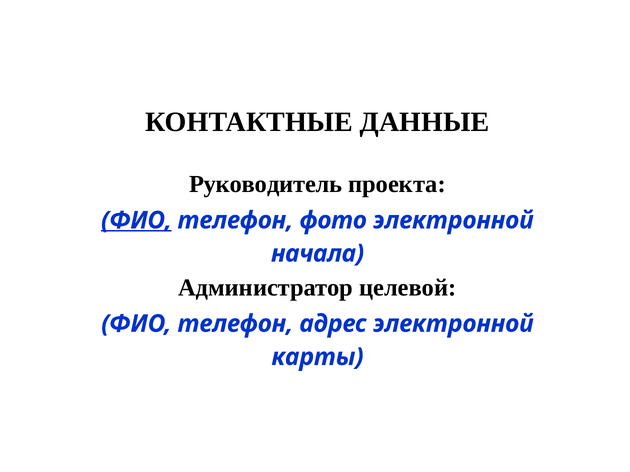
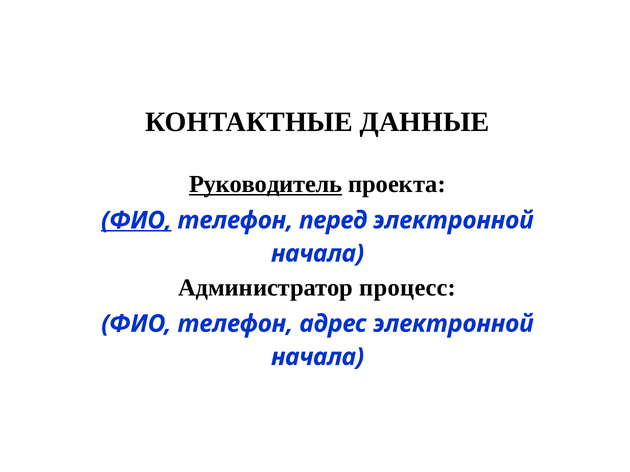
Руководитель underline: none -> present
фото: фото -> перед
целевой: целевой -> процесс
карты at (318, 357): карты -> начала
